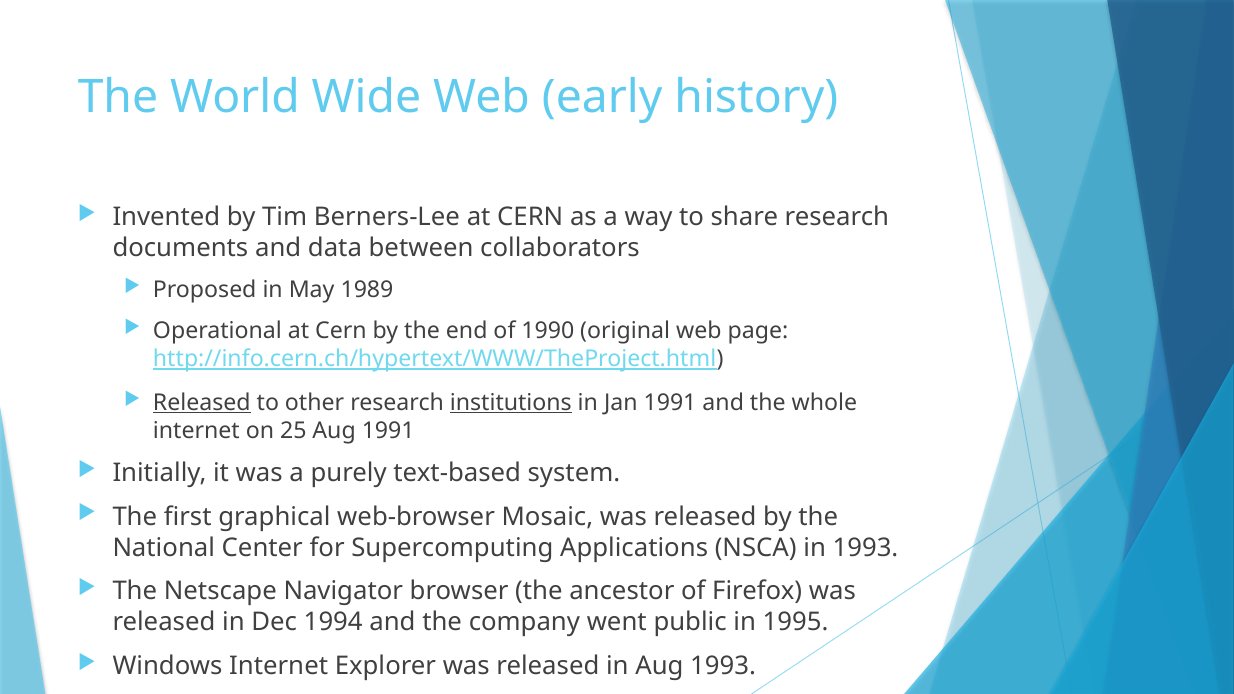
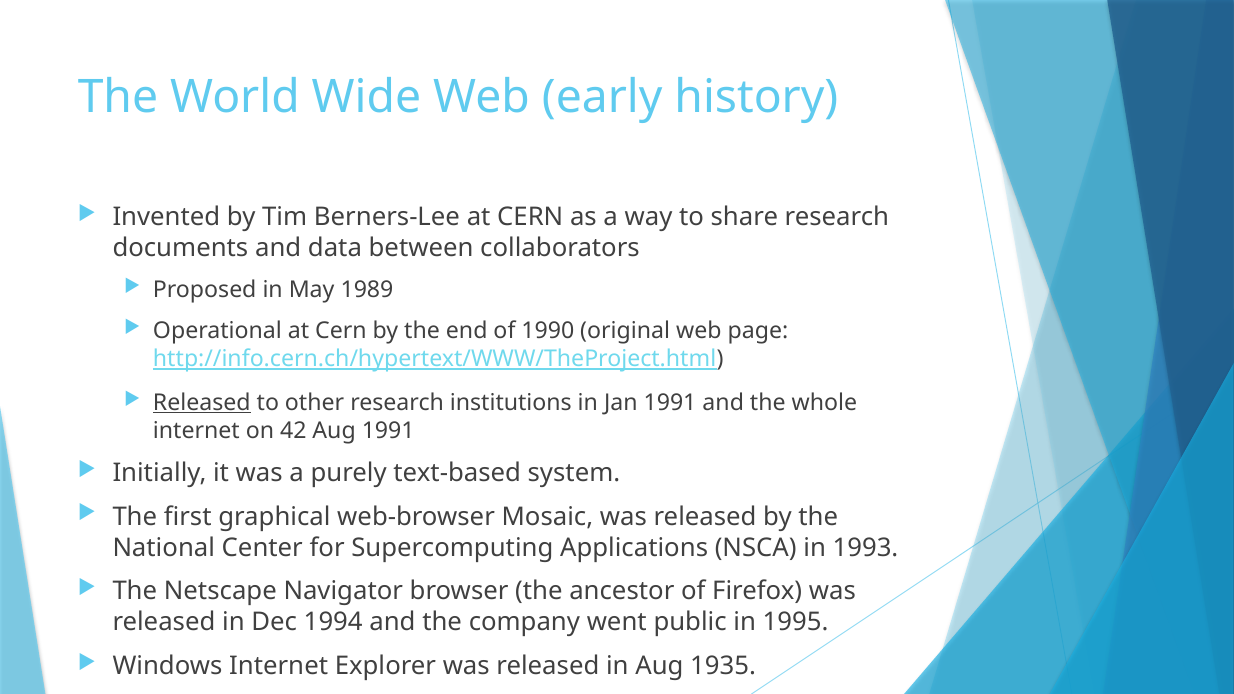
institutions underline: present -> none
25: 25 -> 42
Aug 1993: 1993 -> 1935
